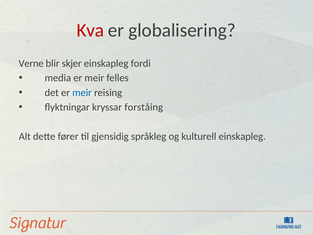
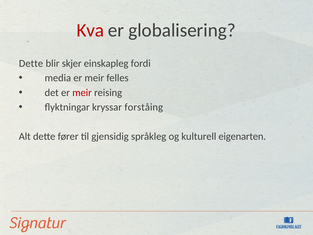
Verne at (31, 63): Verne -> Dette
meir at (82, 93) colour: blue -> red
kulturell einskapleg: einskapleg -> eigenarten
